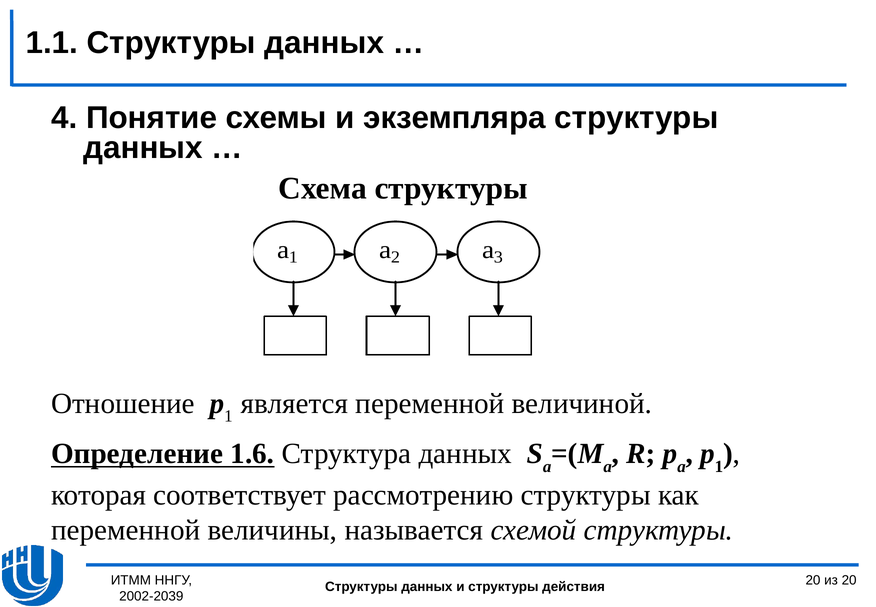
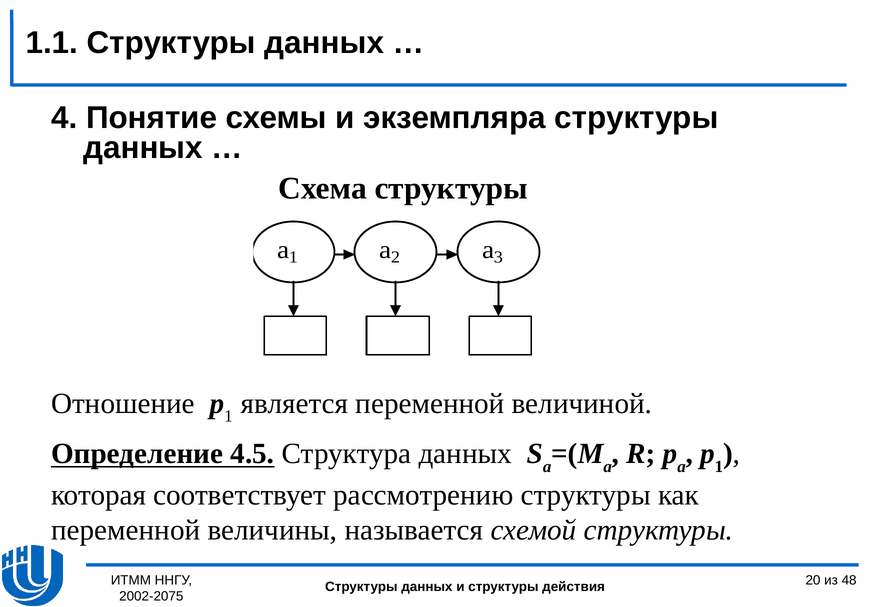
1.6: 1.6 -> 4.5
из 20: 20 -> 48
2002-2039: 2002-2039 -> 2002-2075
